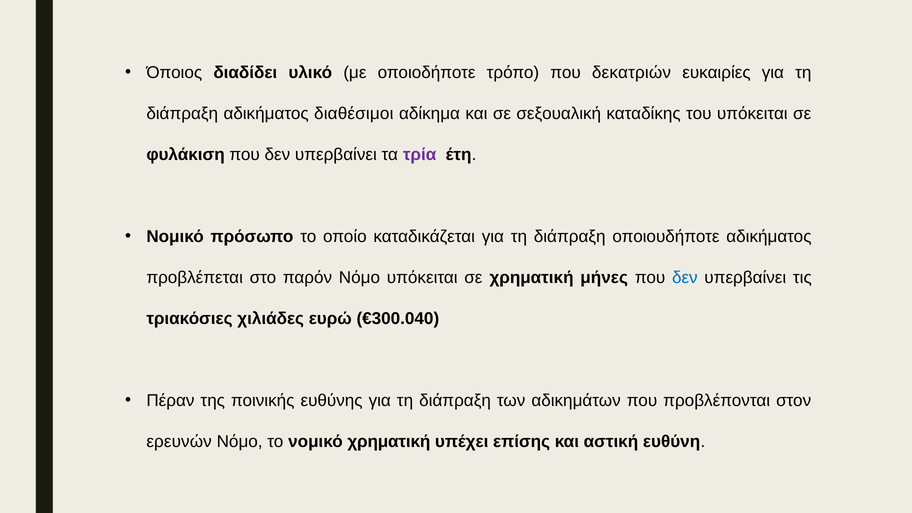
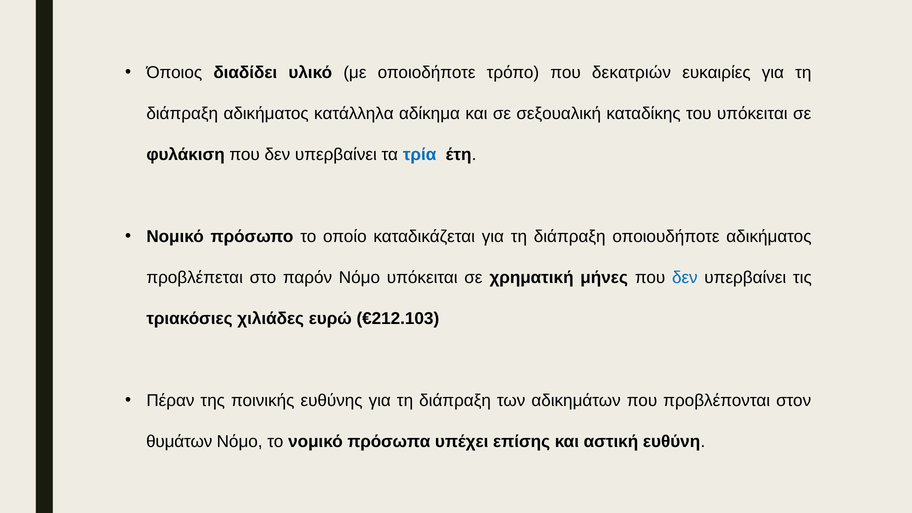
διαθέσιμοι: διαθέσιμοι -> κατάλληλα
τρία colour: purple -> blue
€300.040: €300.040 -> €212.103
ερευνών: ερευνών -> θυμάτων
νομικό χρηματική: χρηματική -> πρόσωπα
